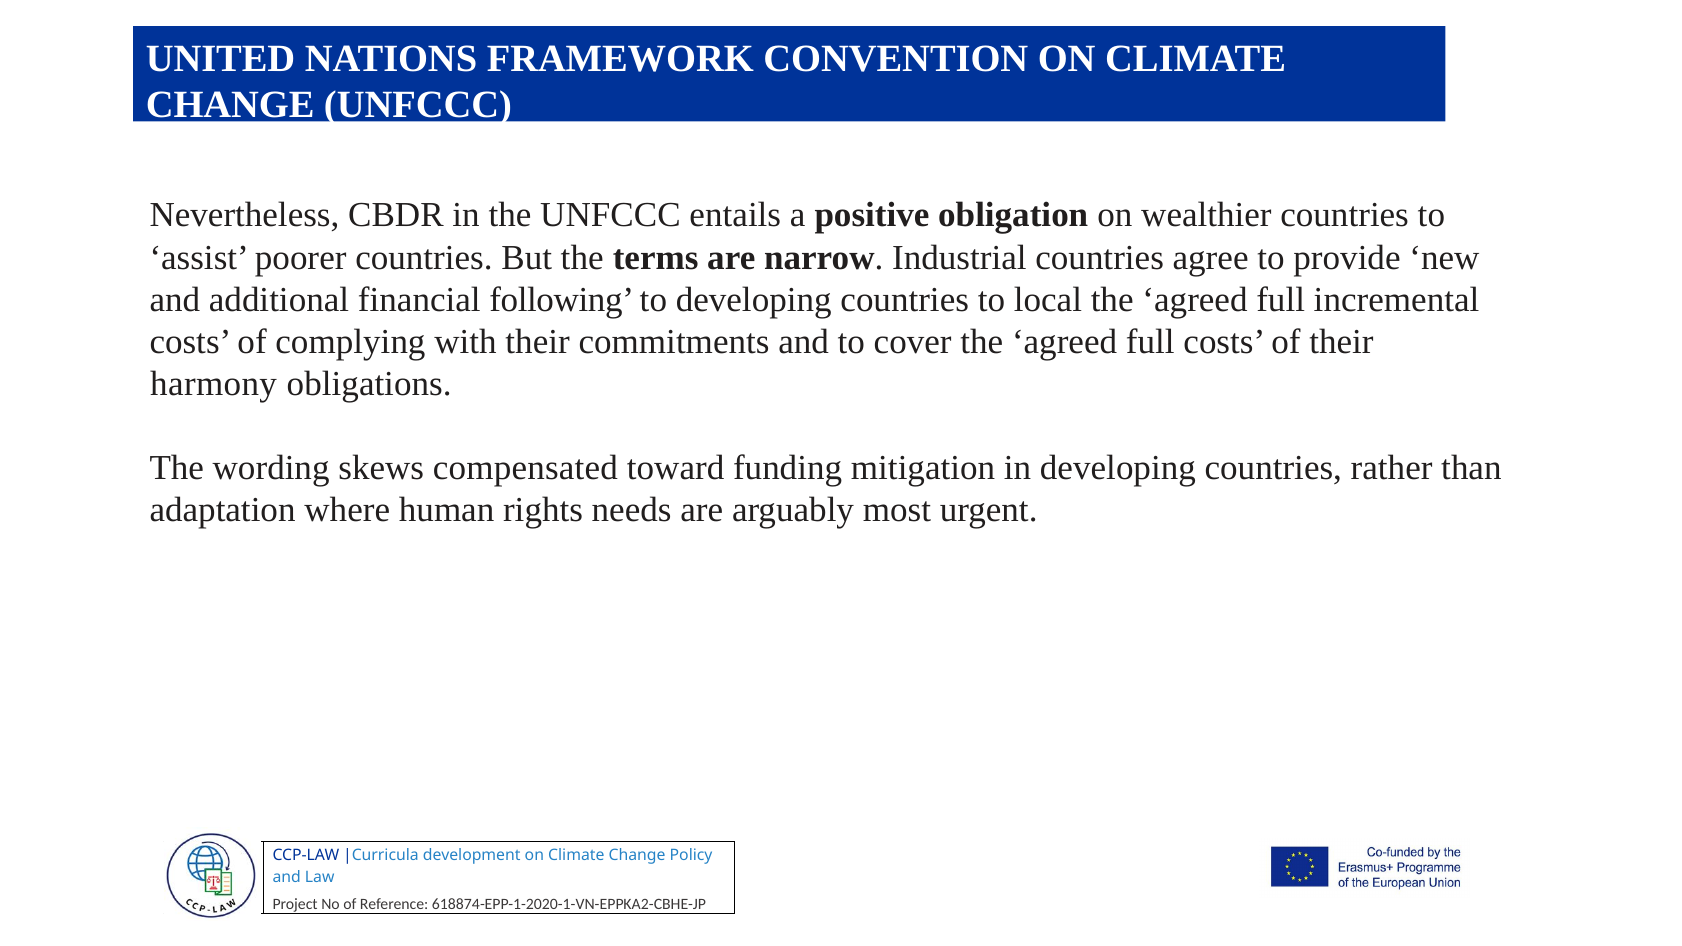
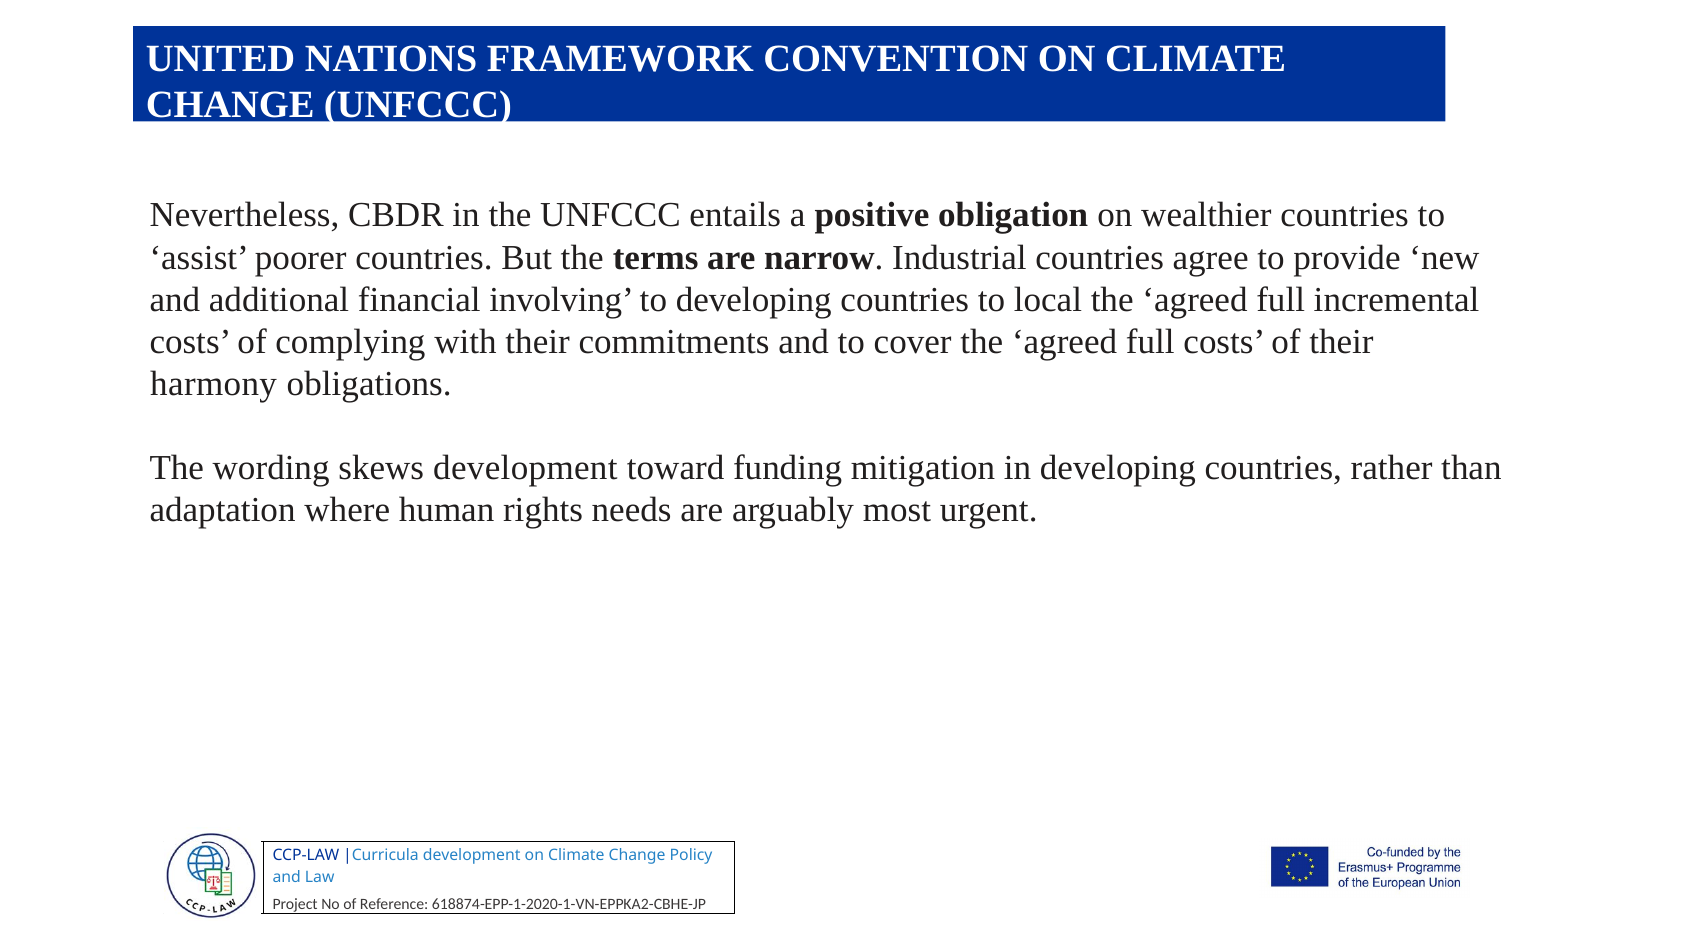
following: following -> involving
skews compensated: compensated -> development
